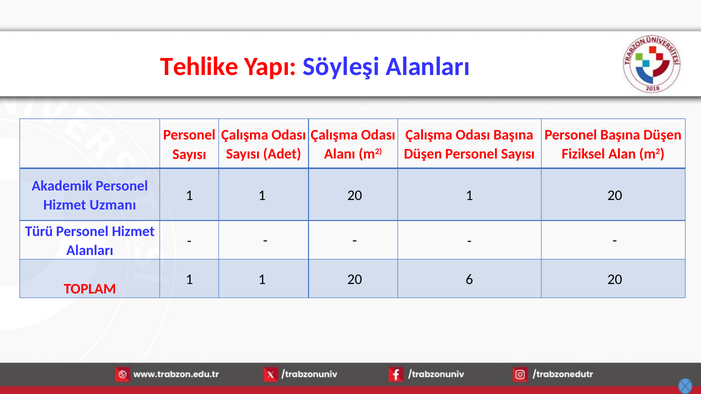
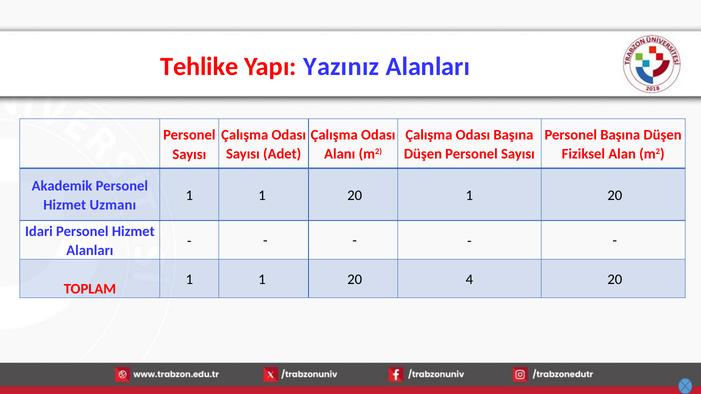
Söyleşi: Söyleşi -> Yazınız
Türü: Türü -> Idari
6: 6 -> 4
